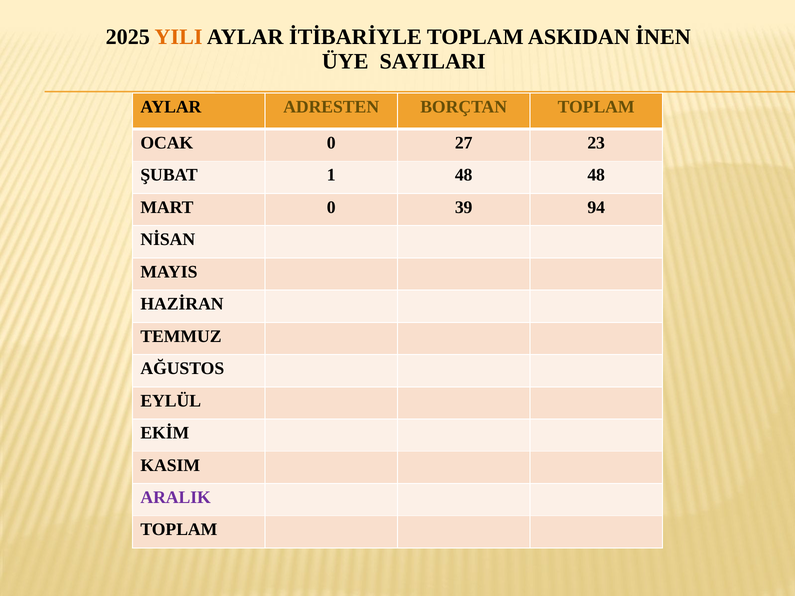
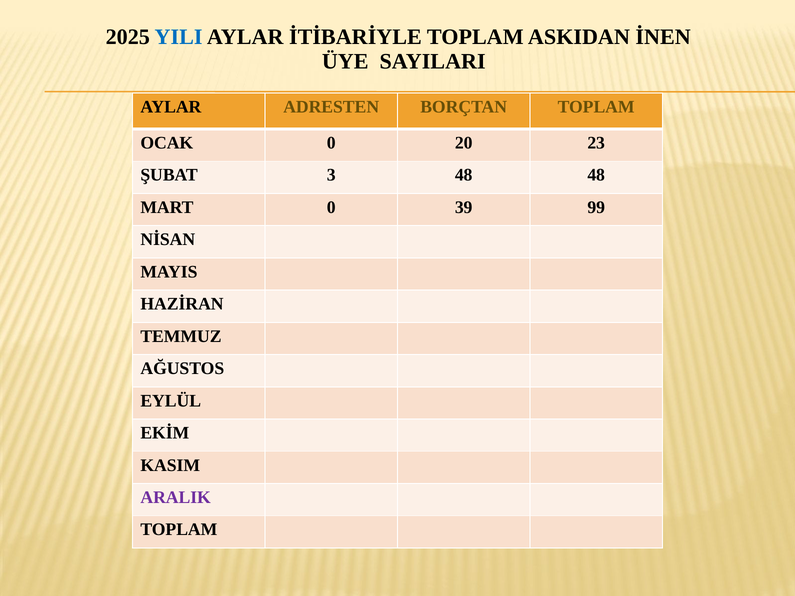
YILI colour: orange -> blue
27: 27 -> 20
1: 1 -> 3
94: 94 -> 99
